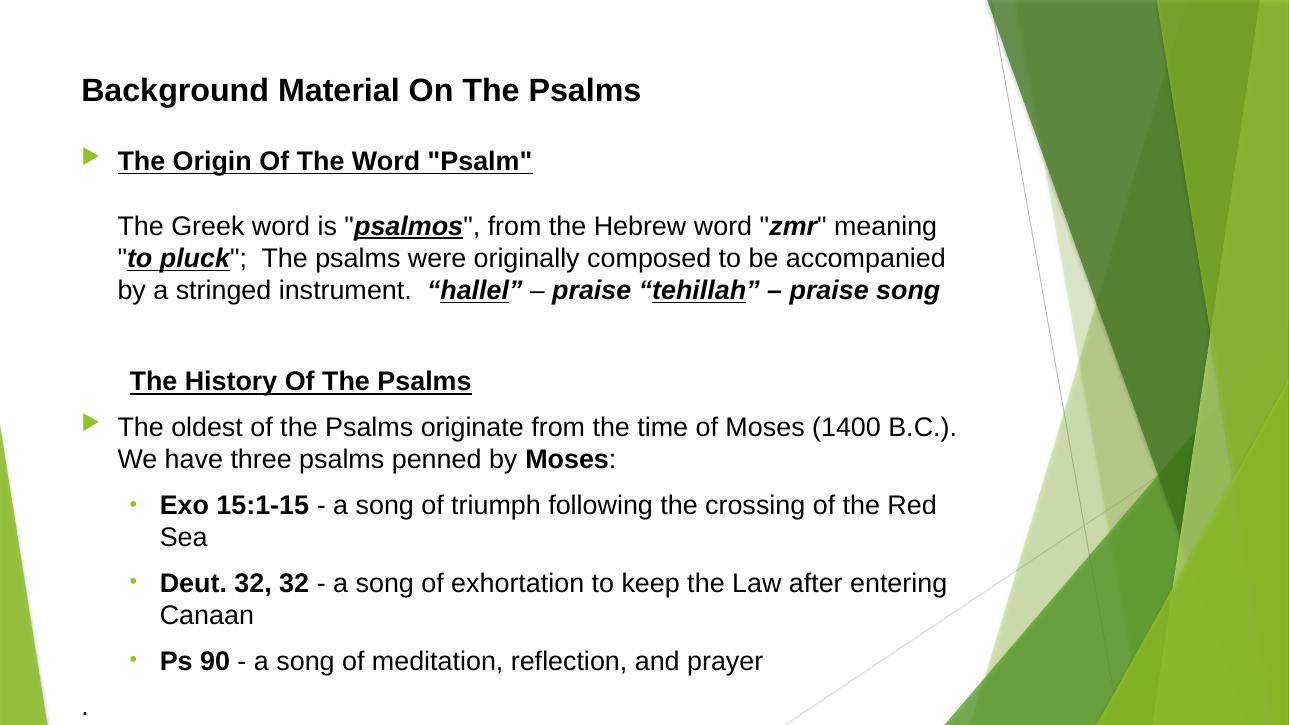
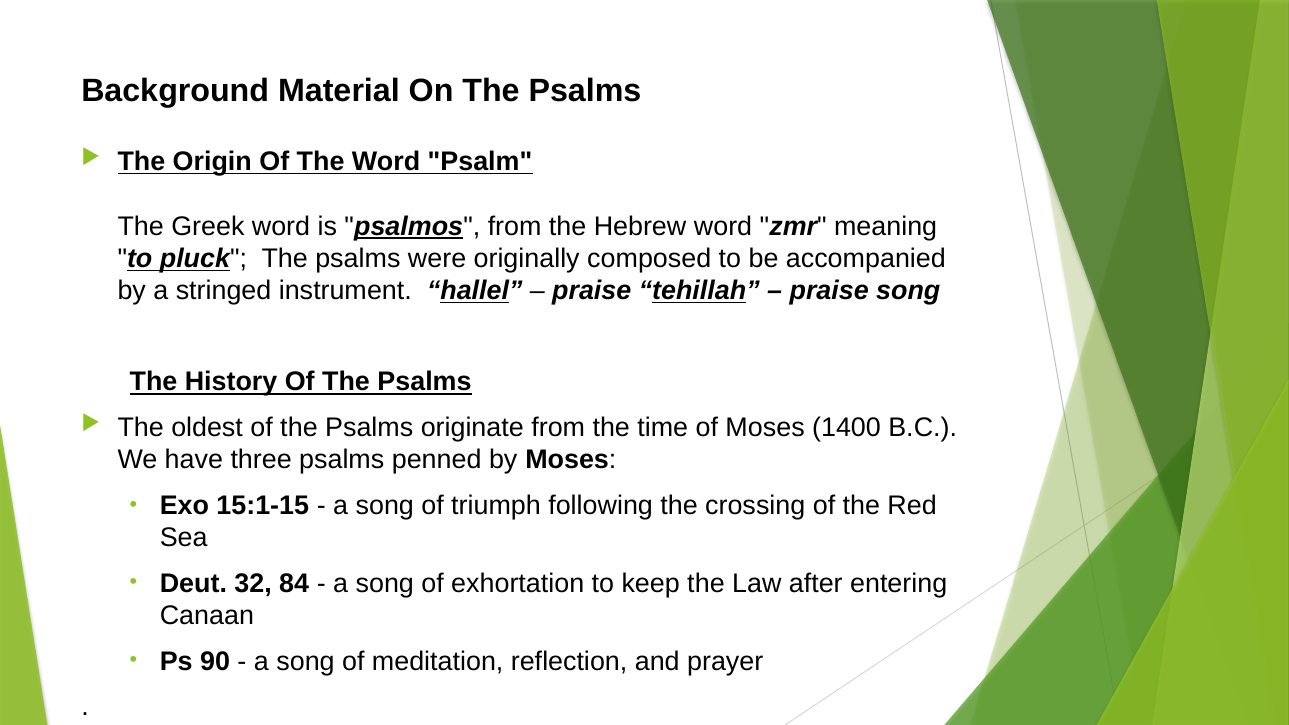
32 32: 32 -> 84
